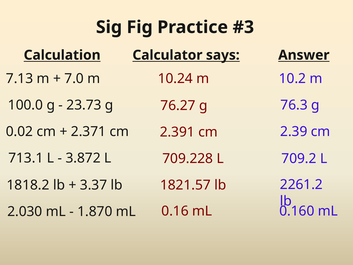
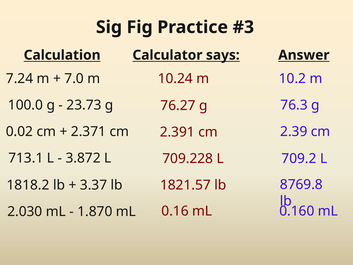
7.13: 7.13 -> 7.24
2261.2: 2261.2 -> 8769.8
